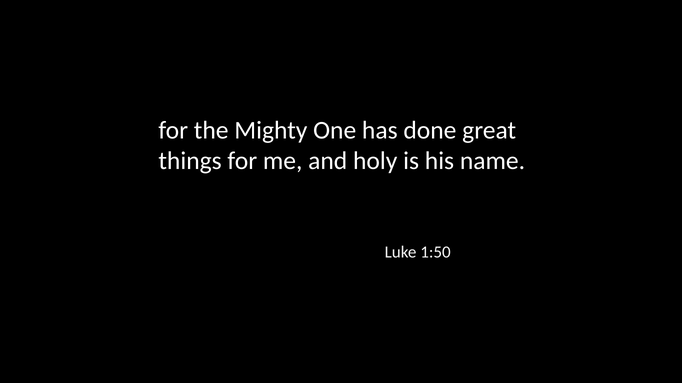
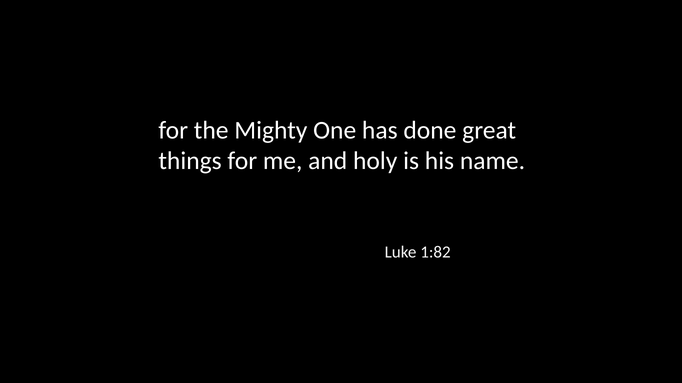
1:50: 1:50 -> 1:82
